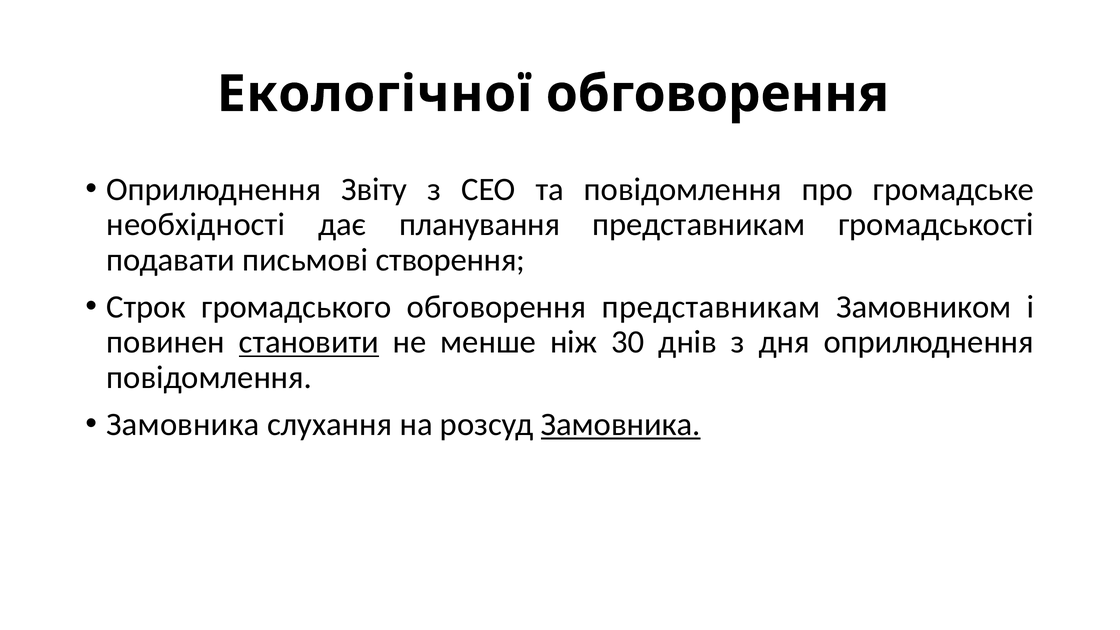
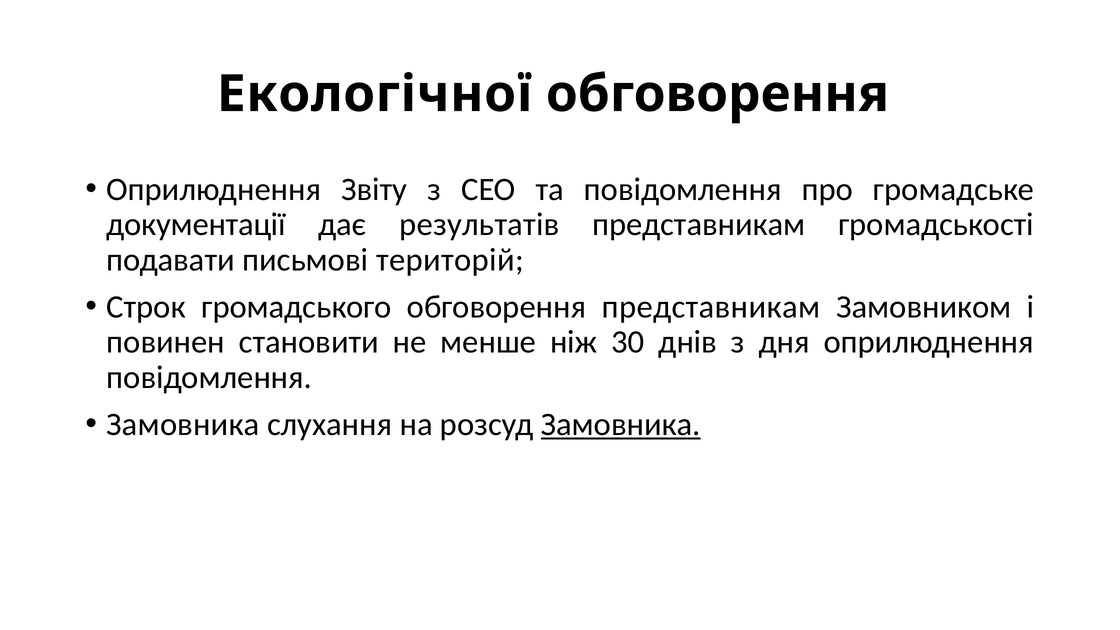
необхідності: необхідності -> документації
планування: планування -> результатів
створення: створення -> територій
становити underline: present -> none
